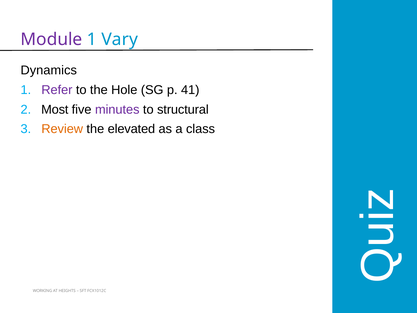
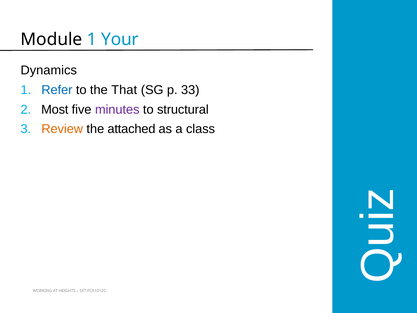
Module colour: purple -> black
Vary: Vary -> Your
Refer colour: purple -> blue
Hole: Hole -> That
41: 41 -> 33
elevated: elevated -> attached
